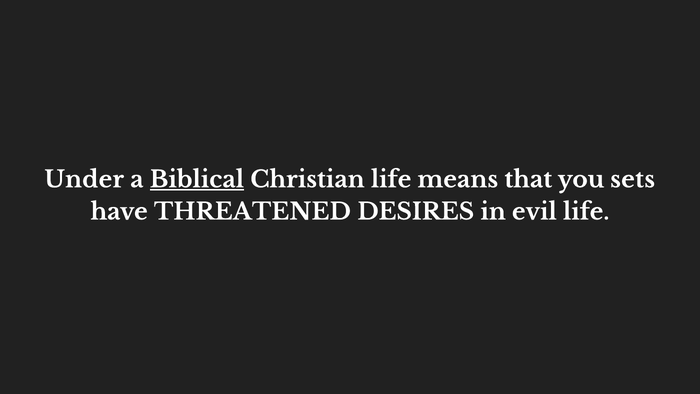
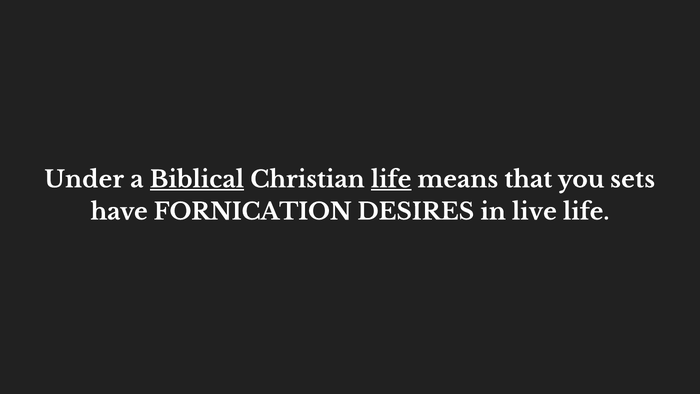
life at (391, 180) underline: none -> present
THREATENED: THREATENED -> FORNICATION
evil: evil -> live
